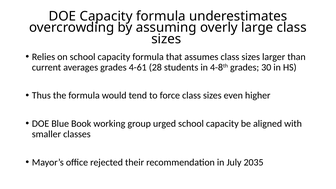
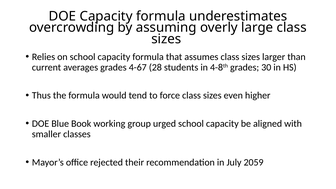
4-61: 4-61 -> 4-67
2035: 2035 -> 2059
